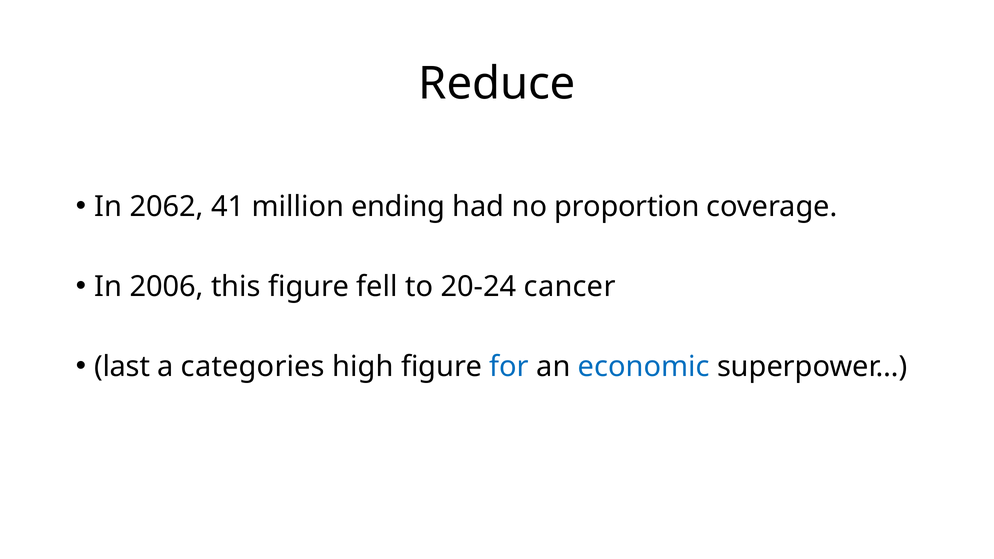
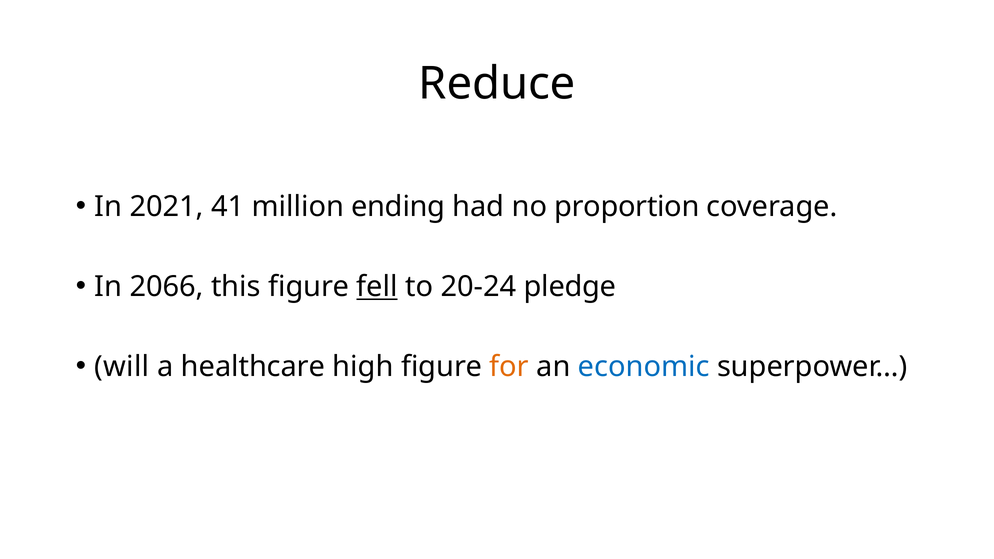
2062: 2062 -> 2021
2006: 2006 -> 2066
fell underline: none -> present
cancer: cancer -> pledge
last: last -> will
categories: categories -> healthcare
for colour: blue -> orange
